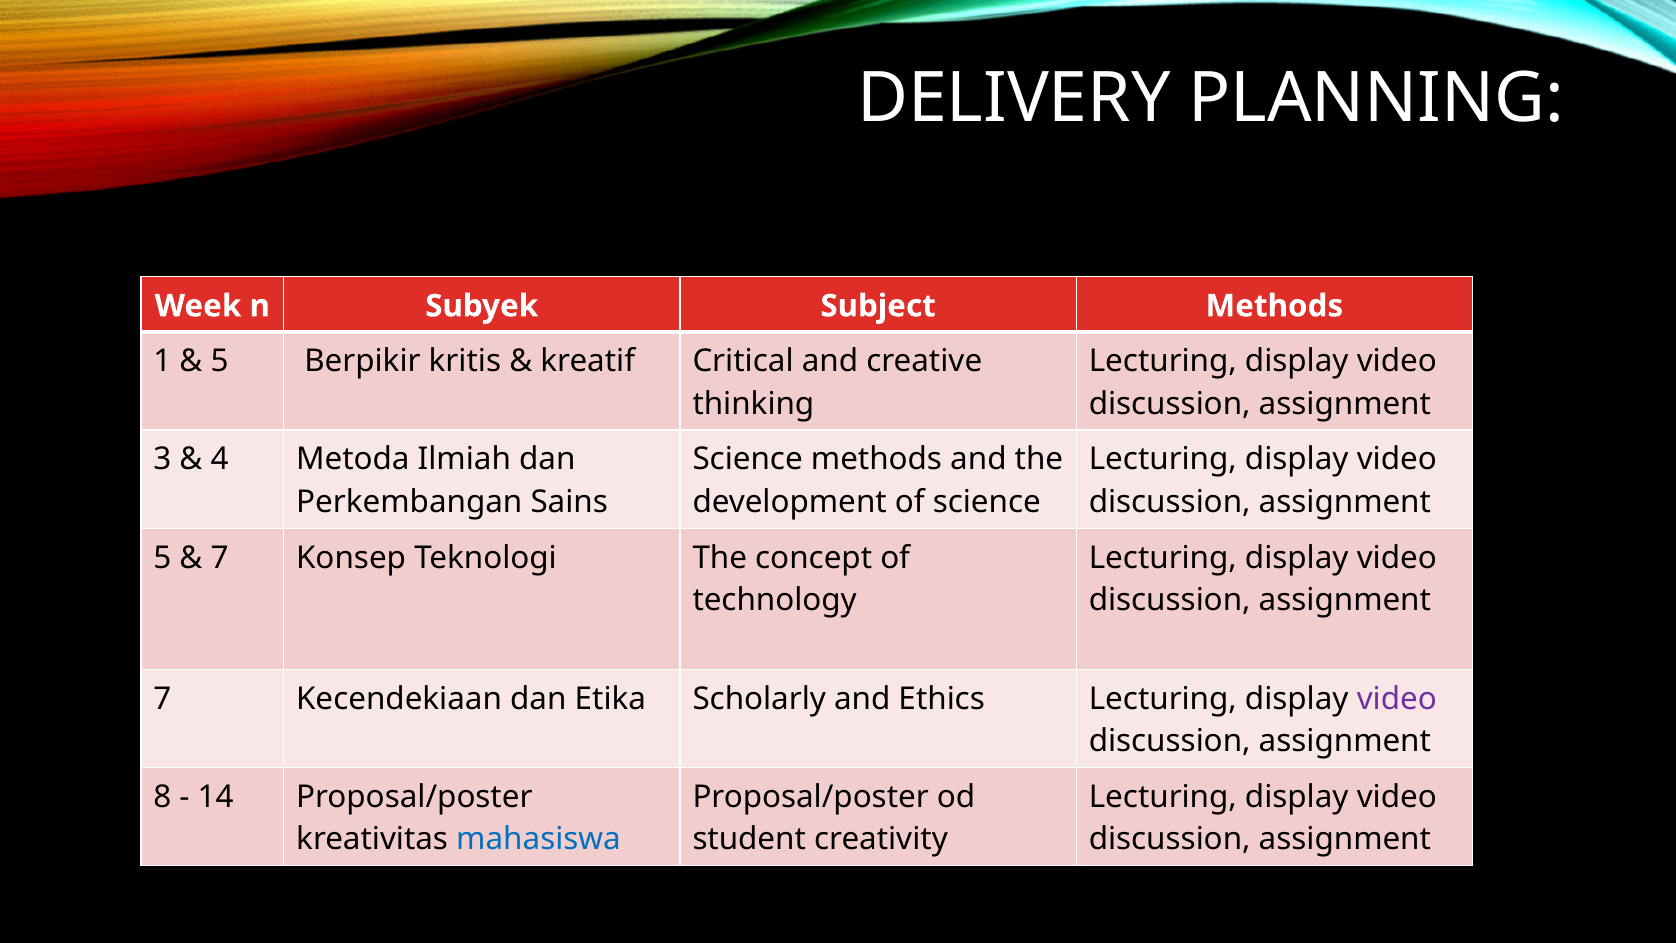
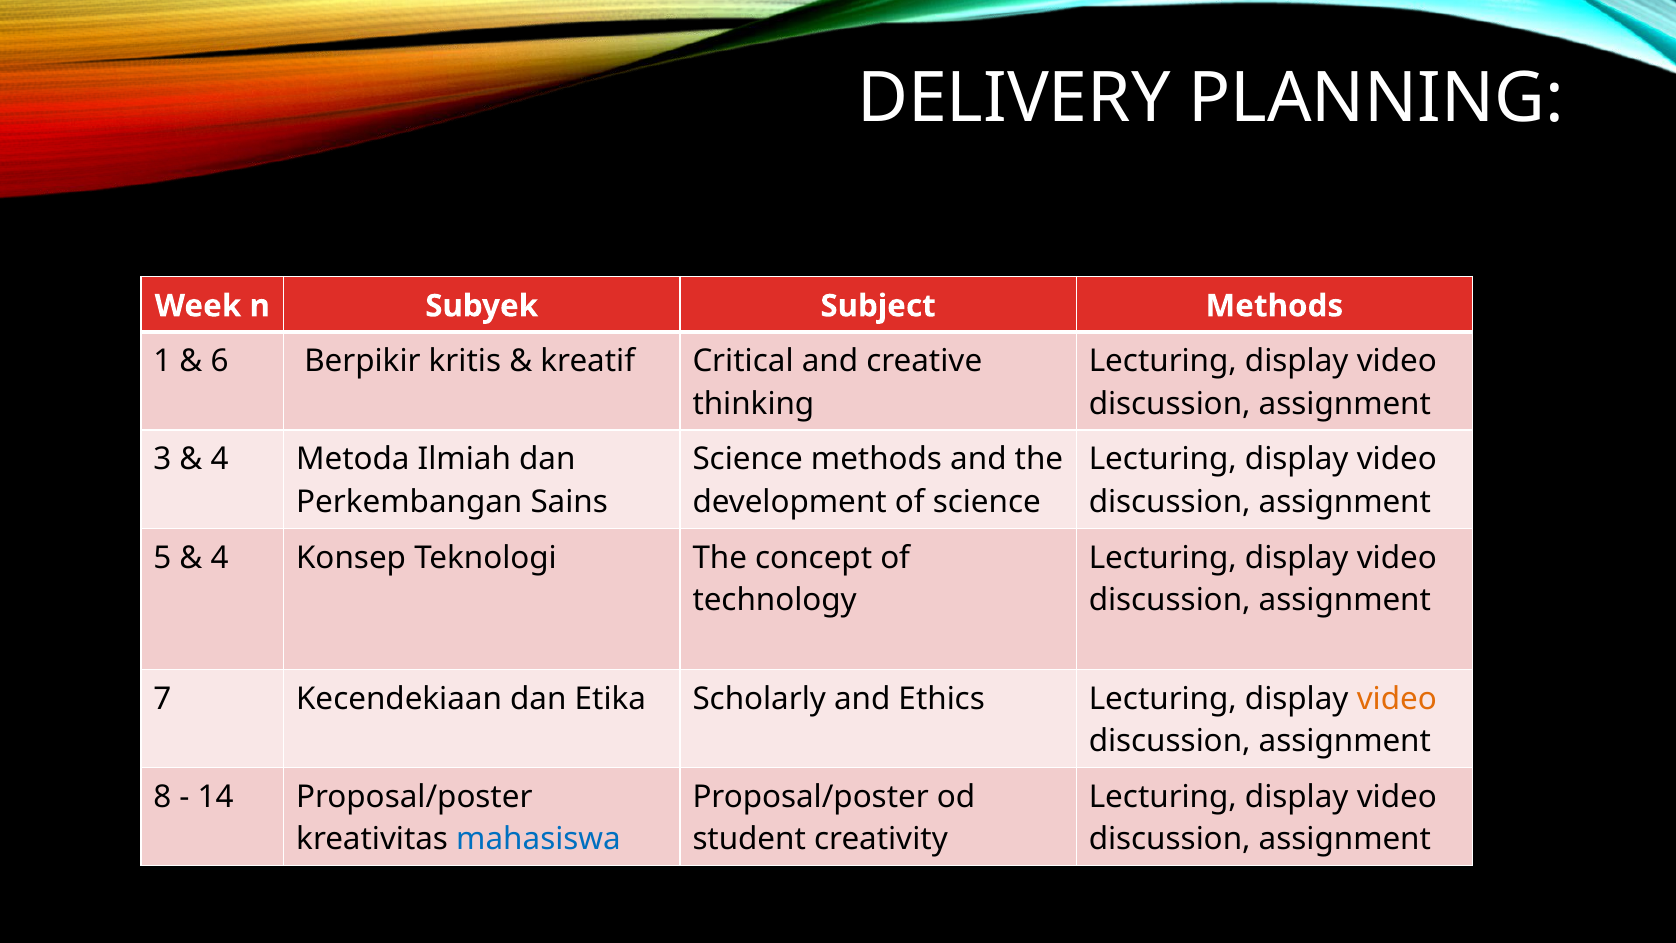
5 at (220, 361): 5 -> 6
7 at (220, 558): 7 -> 4
video at (1397, 698) colour: purple -> orange
